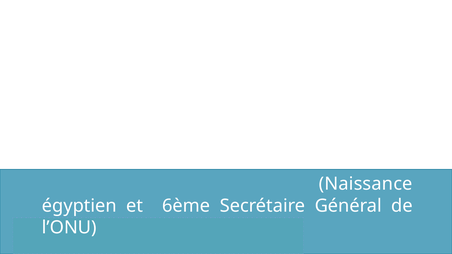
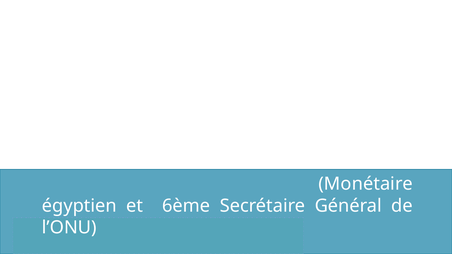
Naissance: Naissance -> Monétaire
